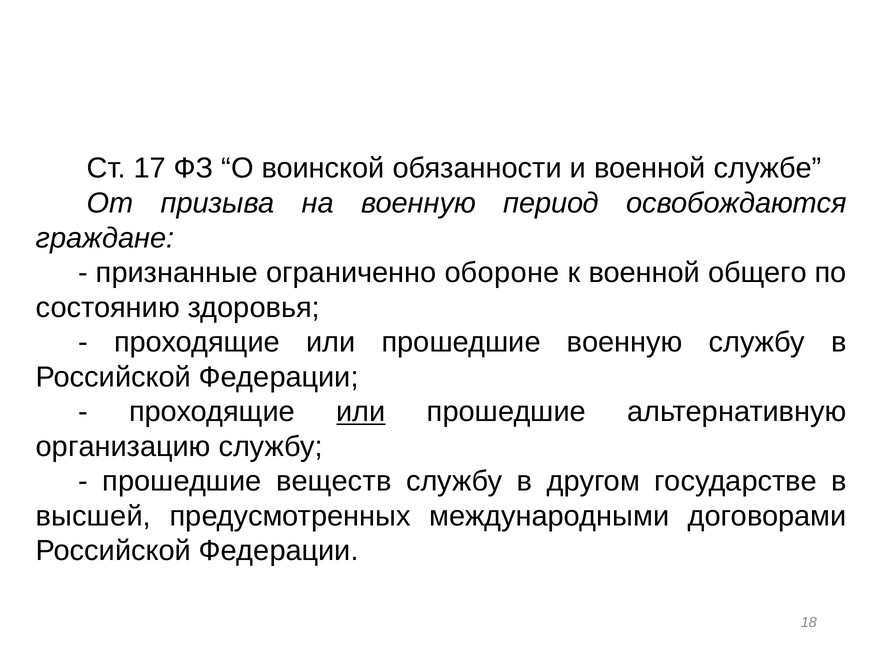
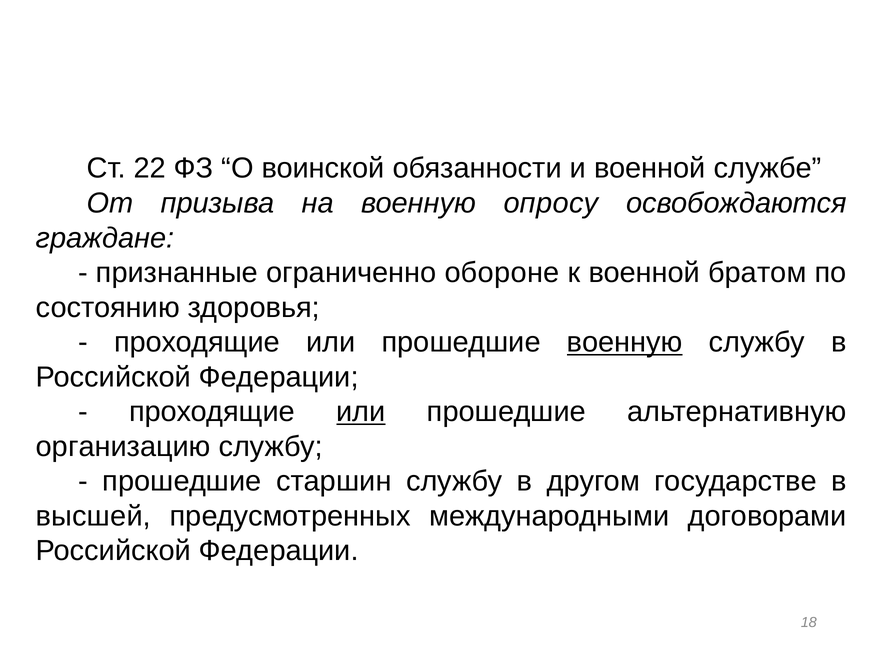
17: 17 -> 22
период: период -> опросу
общего: общего -> братом
военную at (625, 342) underline: none -> present
веществ: веществ -> старшин
